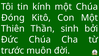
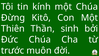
Đóng: Đóng -> Đừng
